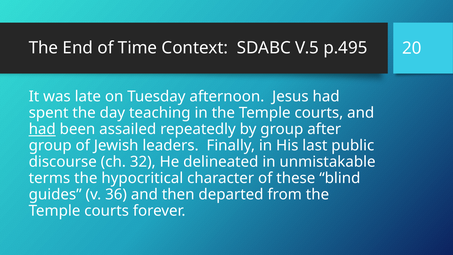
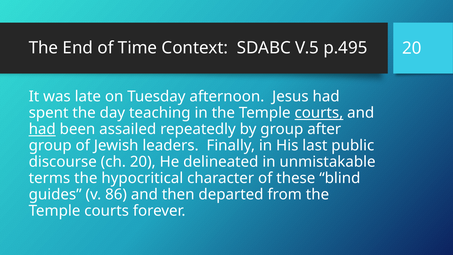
courts at (319, 113) underline: none -> present
ch 32: 32 -> 20
36: 36 -> 86
